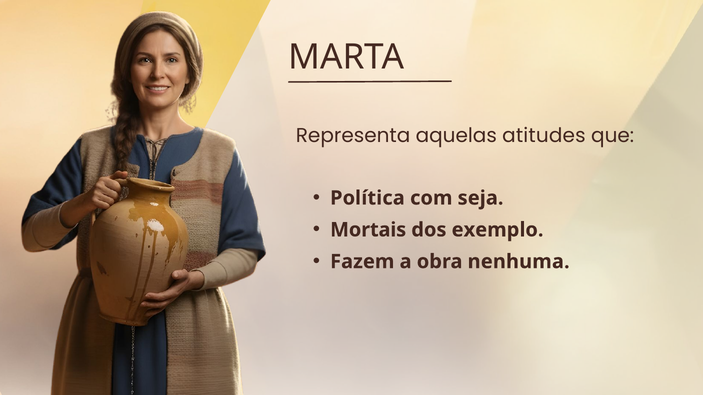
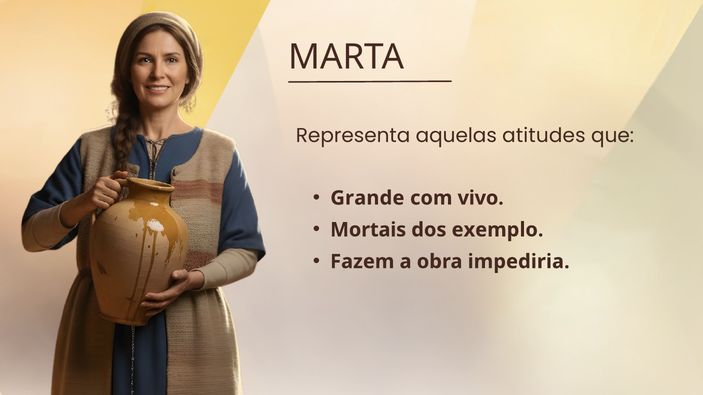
Política: Política -> Grande
seja: seja -> vivo
nenhuma: nenhuma -> impediria
